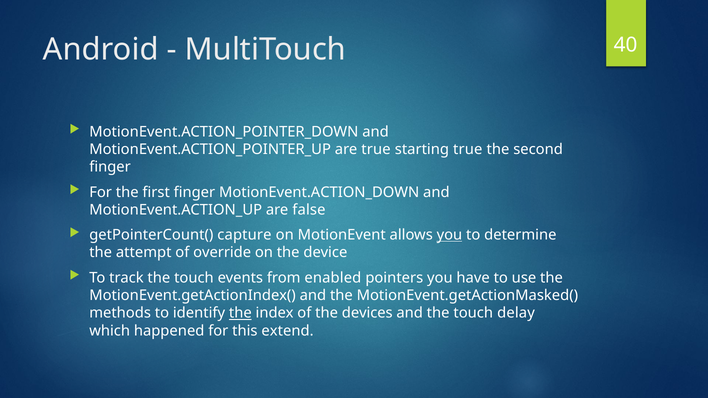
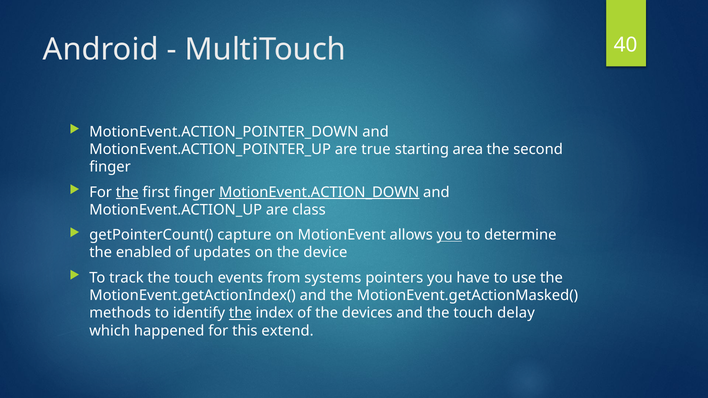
starting true: true -> area
the at (127, 192) underline: none -> present
MotionEvent.ACTION_DOWN underline: none -> present
false: false -> class
attempt: attempt -> enabled
override: override -> updates
enabled: enabled -> systems
